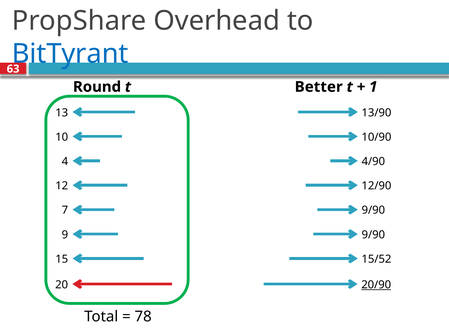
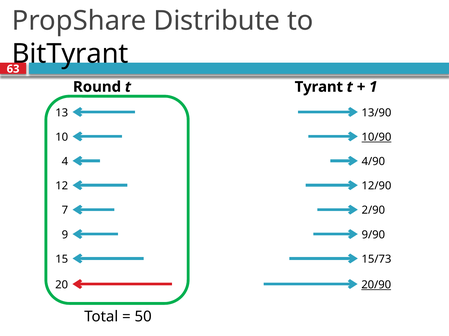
Overhead: Overhead -> Distribute
BitTyrant colour: blue -> black
Better: Better -> Tyrant
10/90 underline: none -> present
9/90 at (373, 211): 9/90 -> 2/90
15/52: 15/52 -> 15/73
78: 78 -> 50
